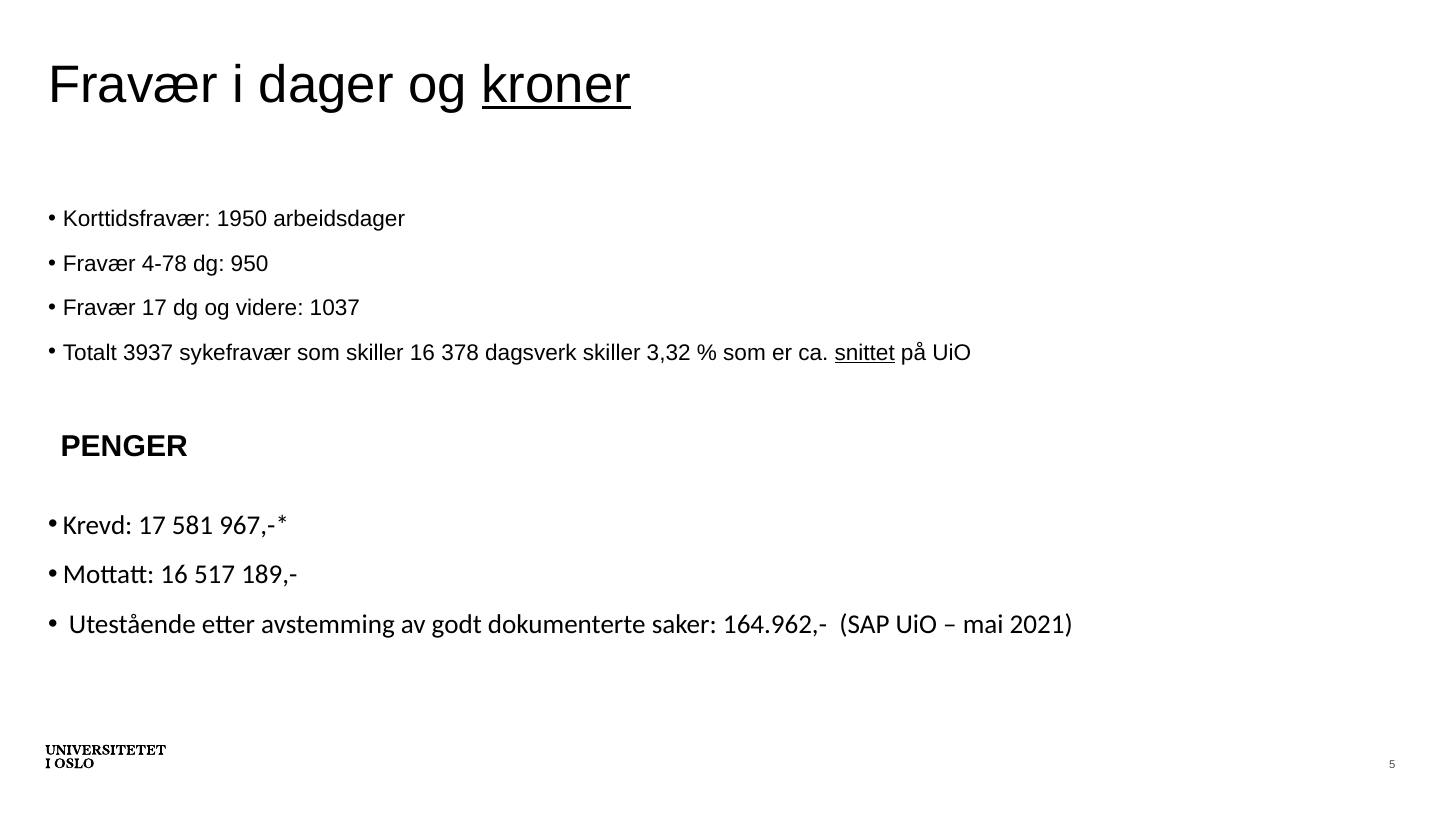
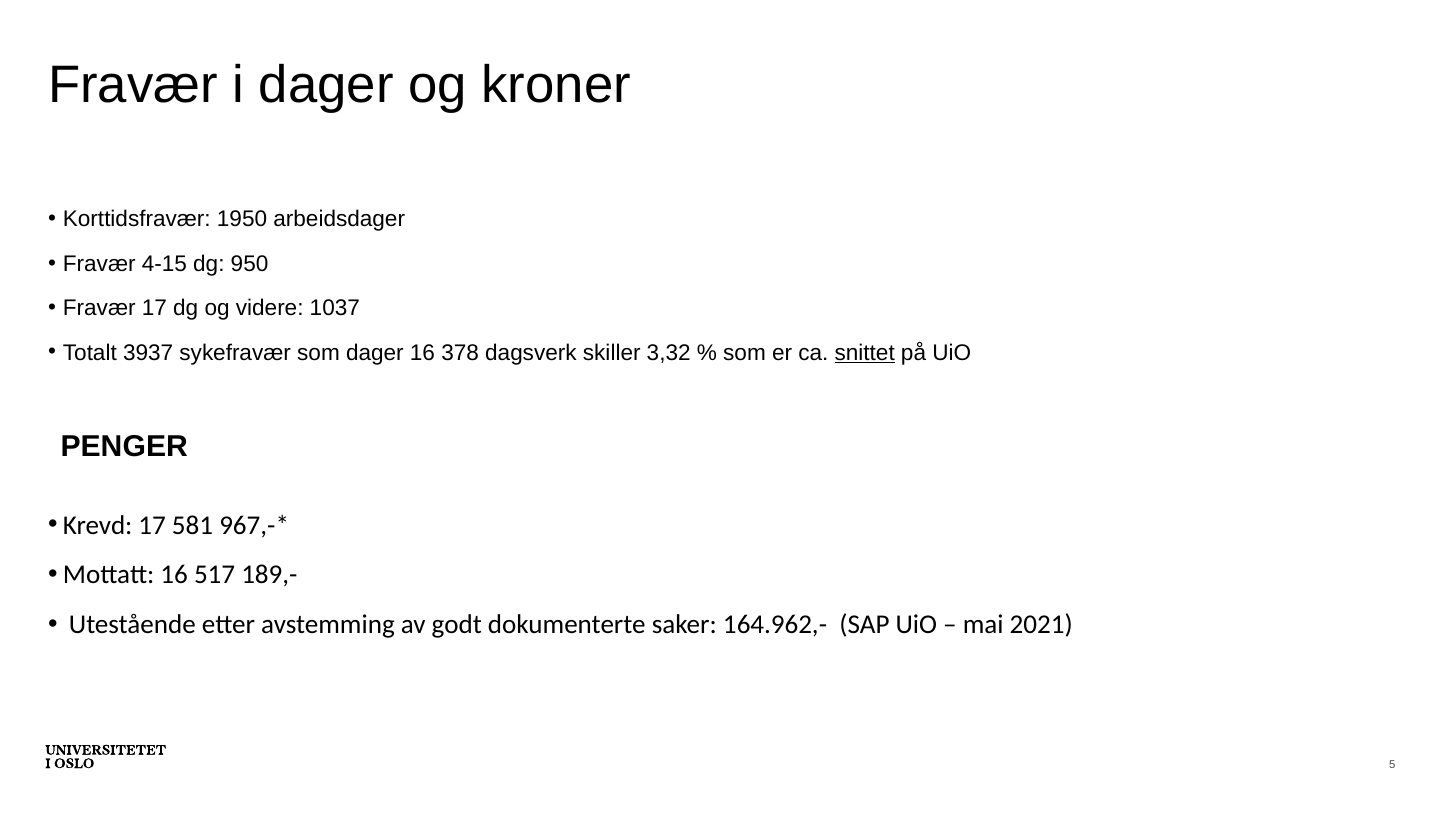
kroner underline: present -> none
4-78: 4-78 -> 4-15
som skiller: skiller -> dager
